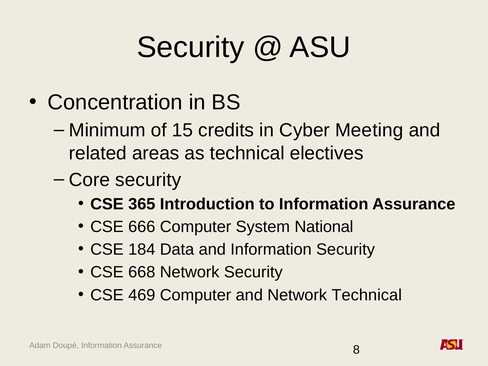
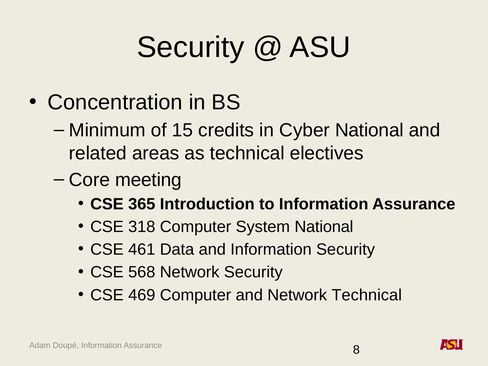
Cyber Meeting: Meeting -> National
Core security: security -> meeting
666: 666 -> 318
184: 184 -> 461
668: 668 -> 568
